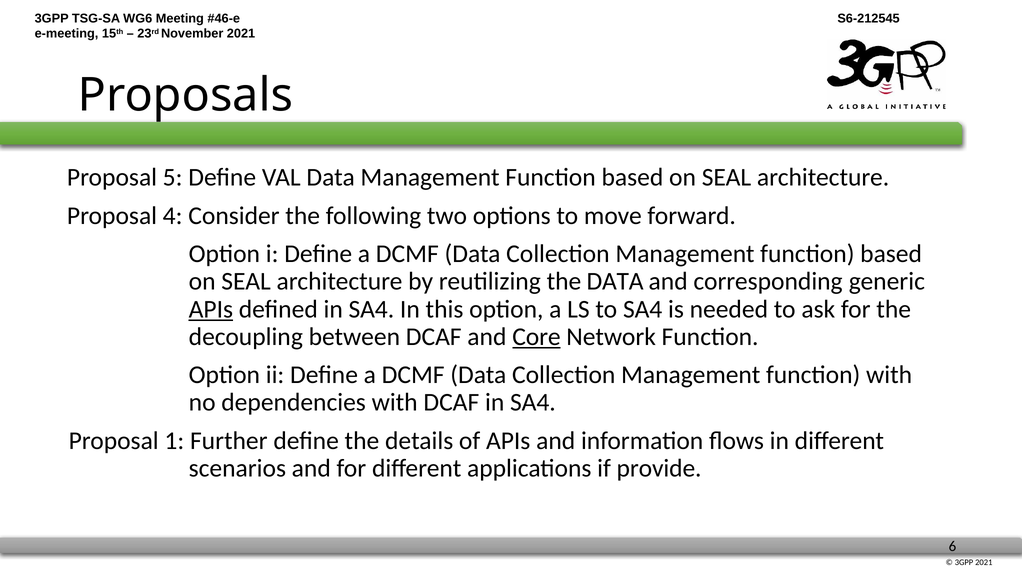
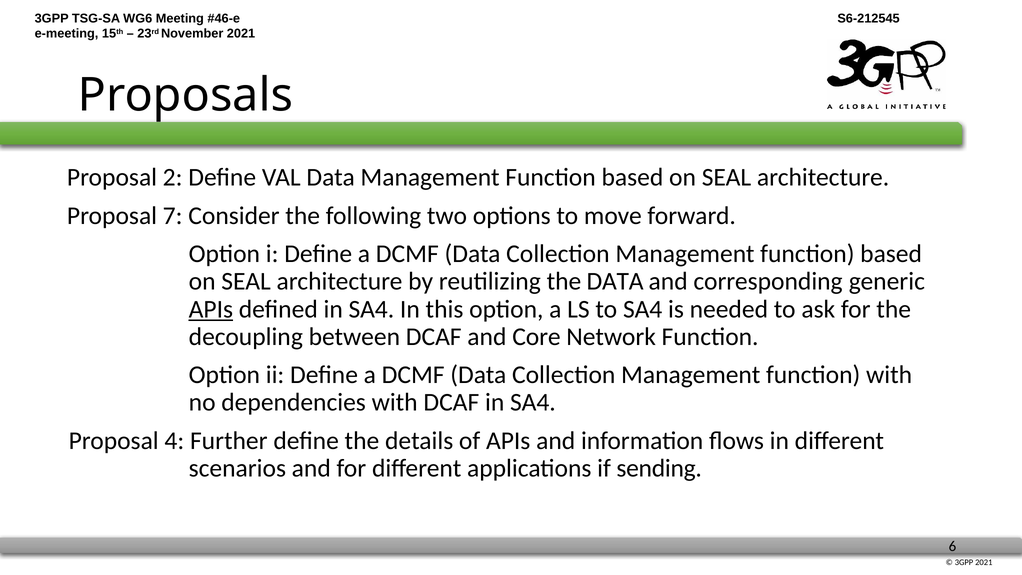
5: 5 -> 2
4: 4 -> 7
Core underline: present -> none
1: 1 -> 4
provide: provide -> sending
